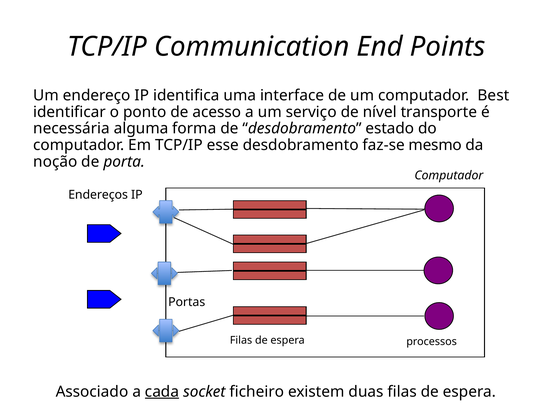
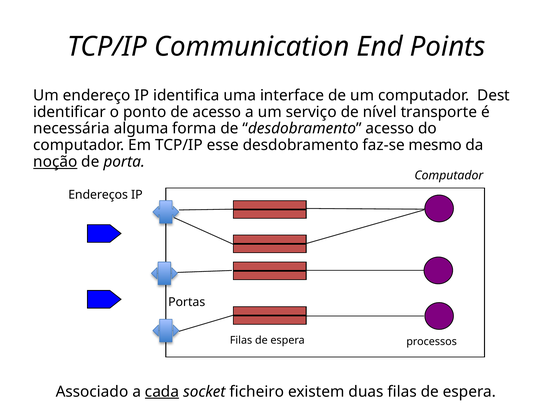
Best: Best -> Dest
desdobramento estado: estado -> acesso
noção underline: none -> present
